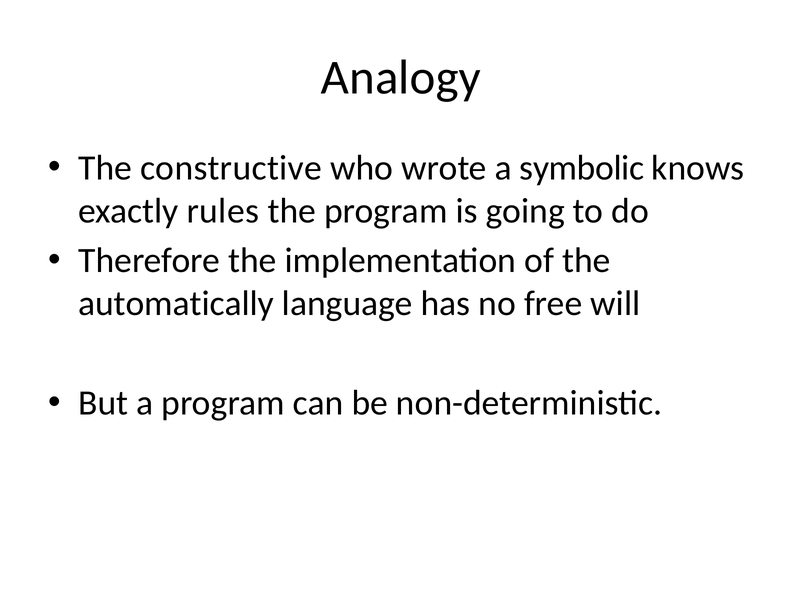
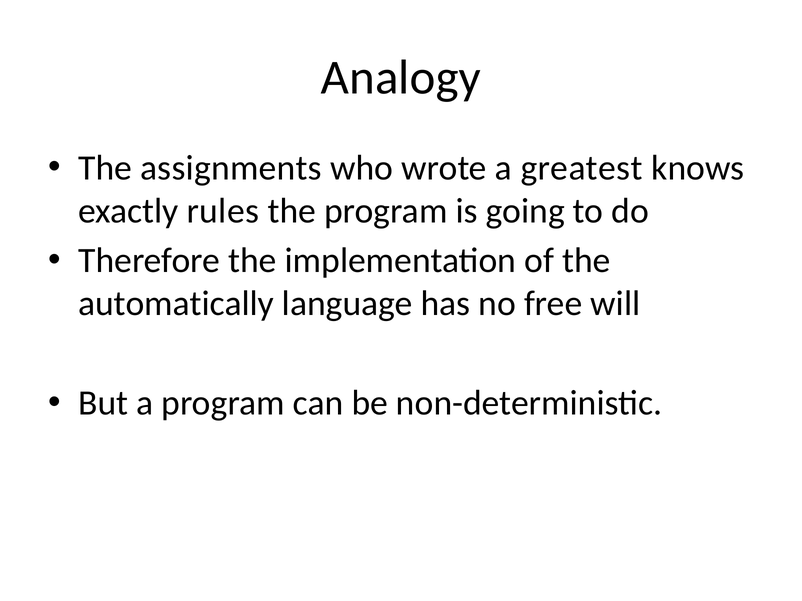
constructive: constructive -> assignments
symbolic: symbolic -> greatest
